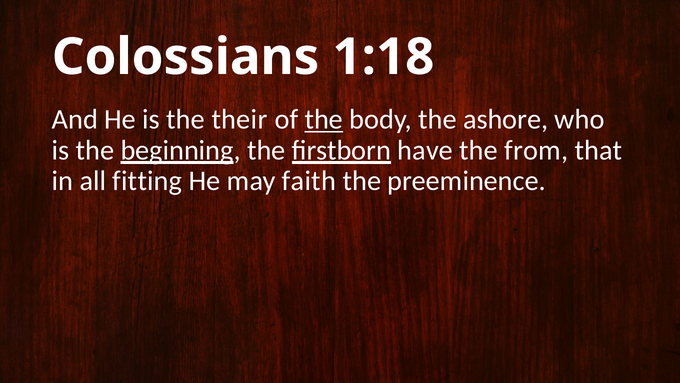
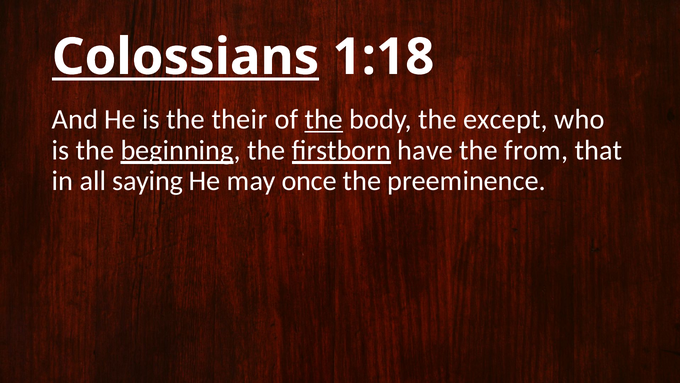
Colossians underline: none -> present
ashore: ashore -> except
fitting: fitting -> saying
faith: faith -> once
